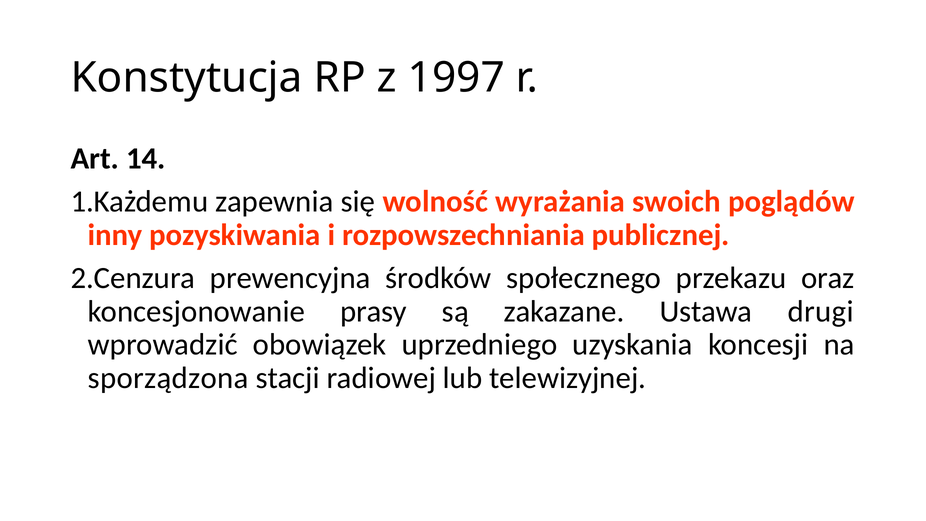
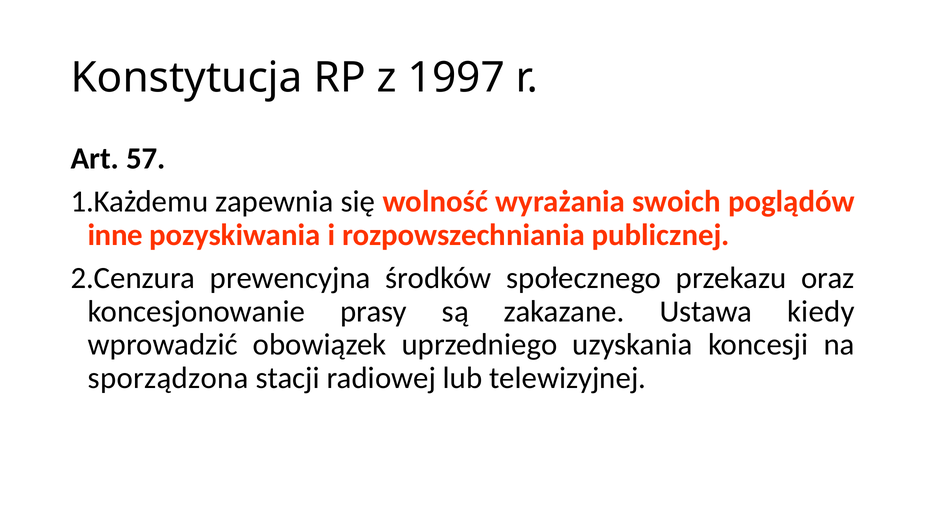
14: 14 -> 57
inny: inny -> inne
drugi: drugi -> kiedy
